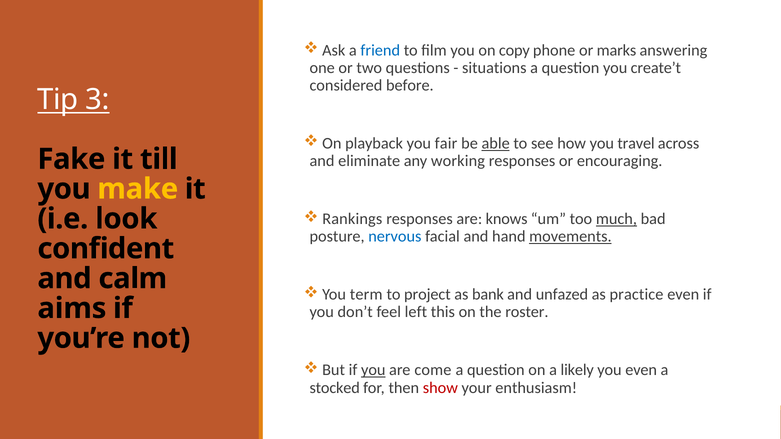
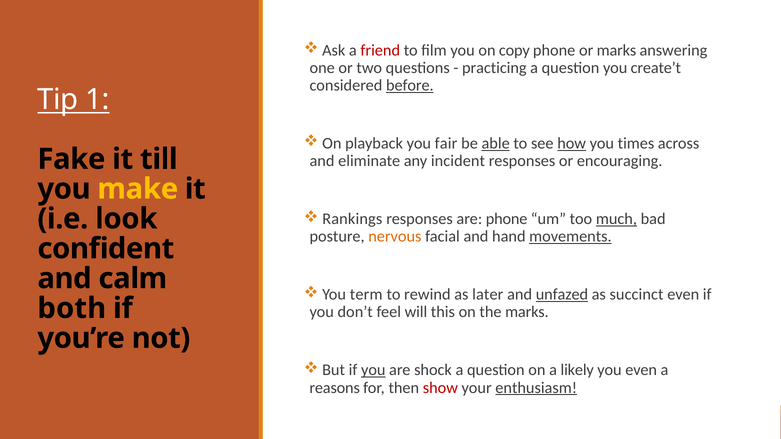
friend colour: blue -> red
situations: situations -> practicing
before underline: none -> present
3: 3 -> 1
how underline: none -> present
travel: travel -> times
working: working -> incident
are knows: knows -> phone
nervous colour: blue -> orange
project: project -> rewind
bank: bank -> later
unfazed underline: none -> present
practice: practice -> succinct
aims: aims -> both
left: left -> will
the roster: roster -> marks
come: come -> shock
stocked: stocked -> reasons
enthusiasm underline: none -> present
